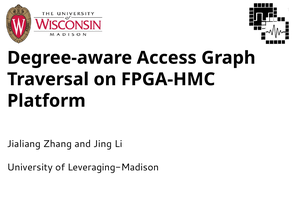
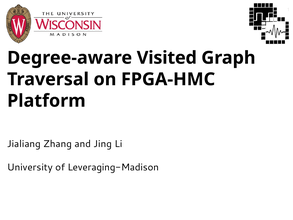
Access: Access -> Visited
